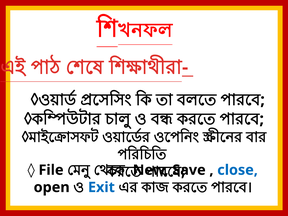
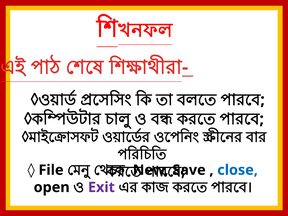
Exit colour: blue -> purple
